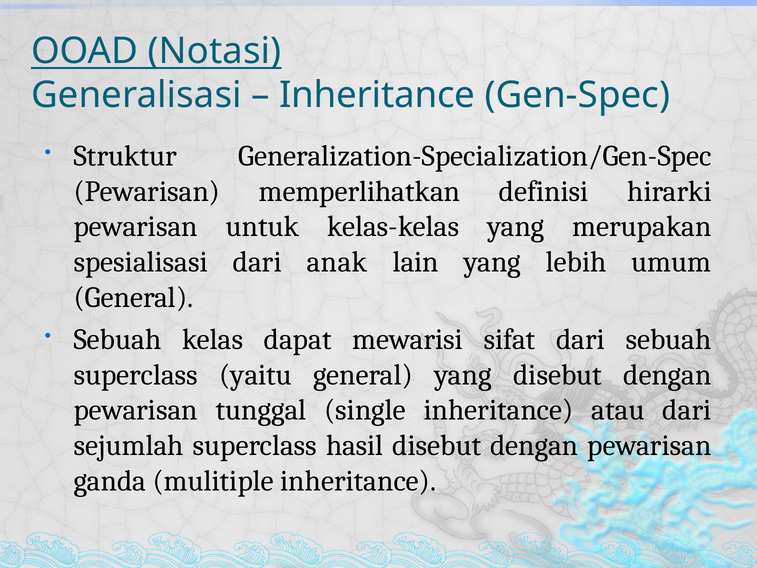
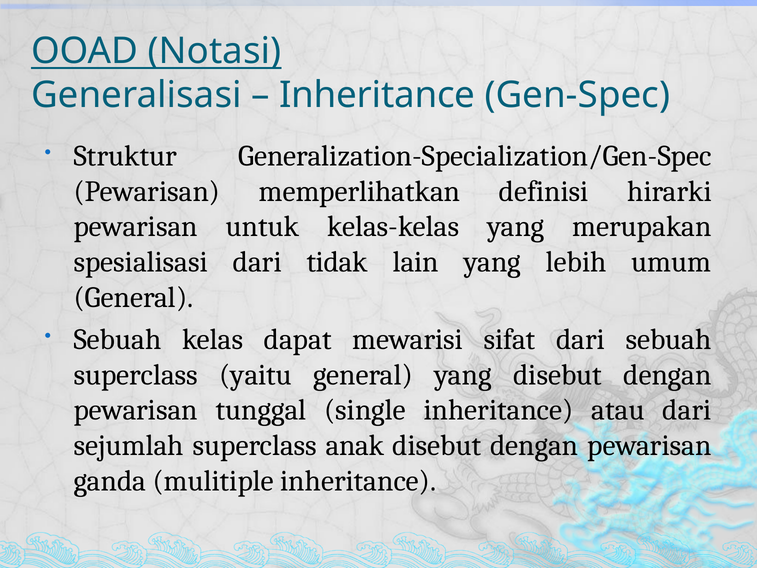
anak: anak -> tidak
hasil: hasil -> anak
